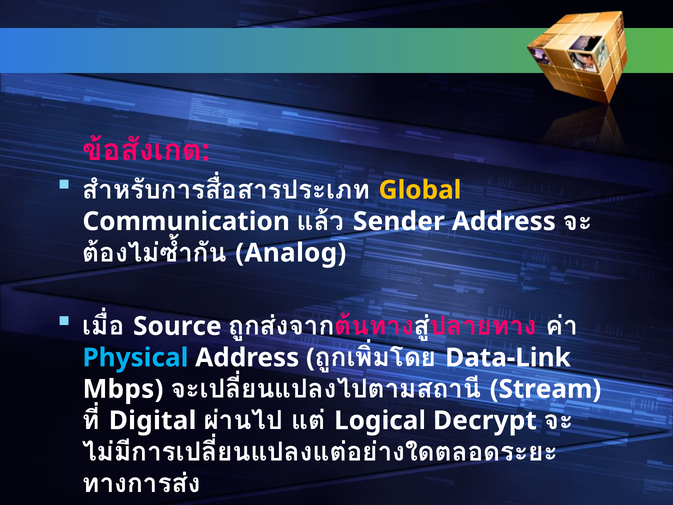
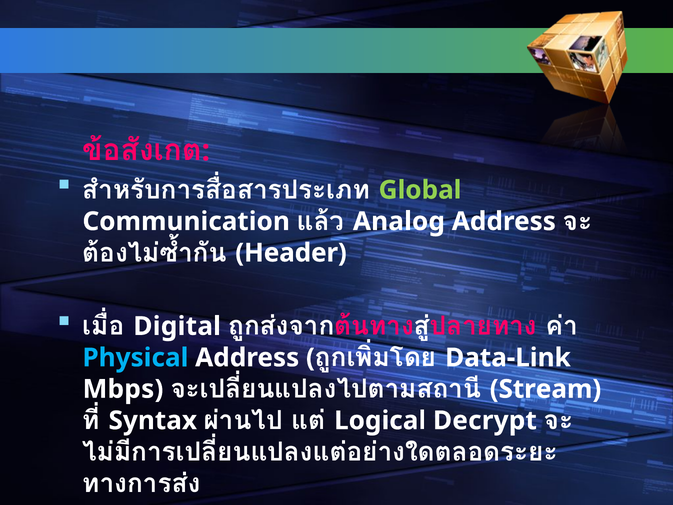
Global colour: yellow -> light green
Sender: Sender -> Analog
Analog: Analog -> Header
Source: Source -> Digital
Digital: Digital -> Syntax
